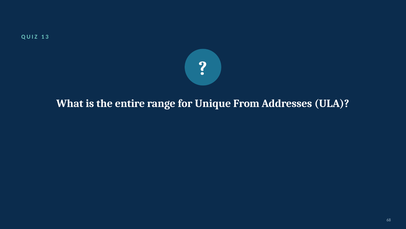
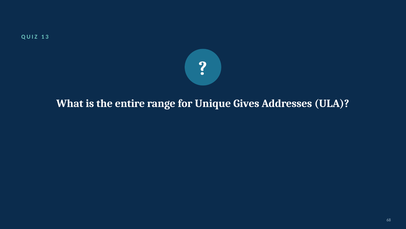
From: From -> Gives
